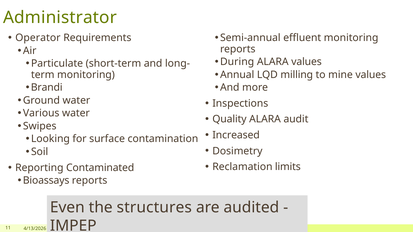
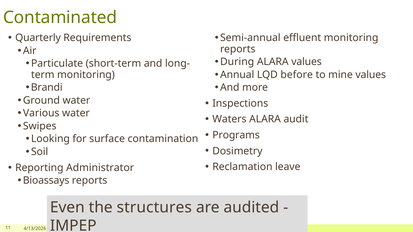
Administrator: Administrator -> Contaminated
Operator: Operator -> Quarterly
milling: milling -> before
Quality: Quality -> Waters
Increased: Increased -> Programs
limits: limits -> leave
Contaminated: Contaminated -> Administrator
